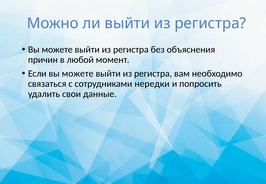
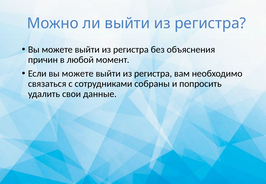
нередки: нередки -> собраны
